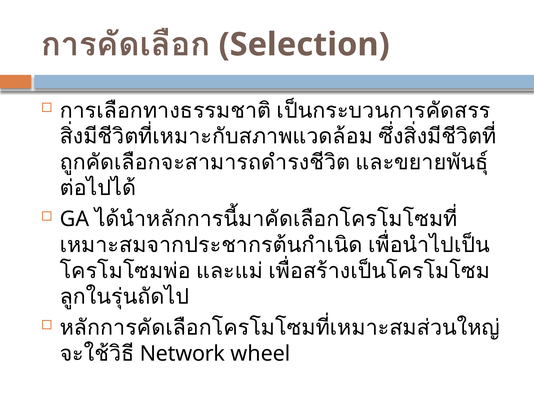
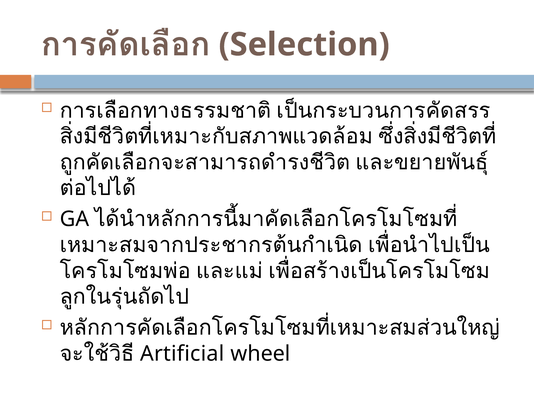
Network: Network -> Artificial
